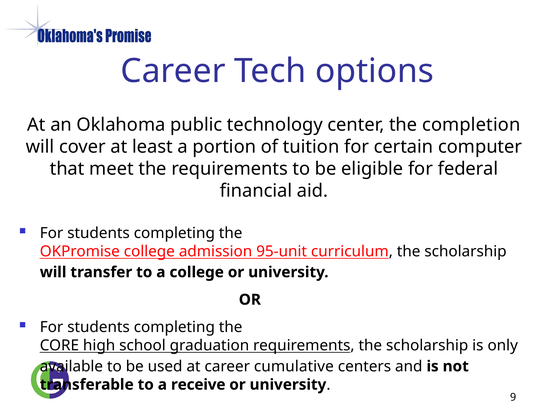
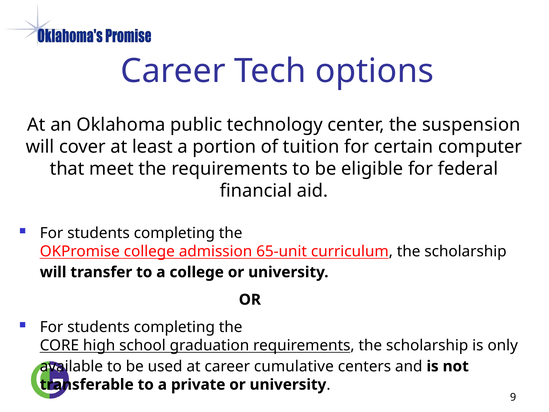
completion: completion -> suspension
95-unit: 95-unit -> 65-unit
receive: receive -> private
